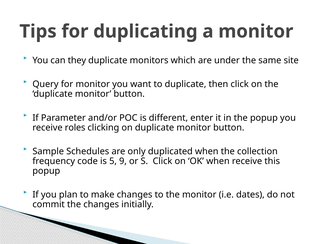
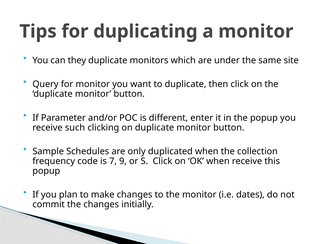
roles: roles -> such
5: 5 -> 7
